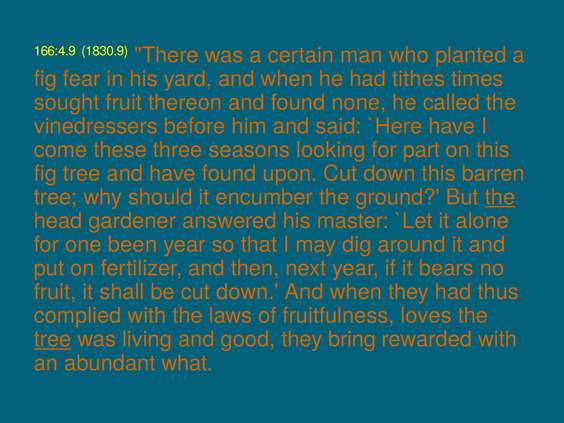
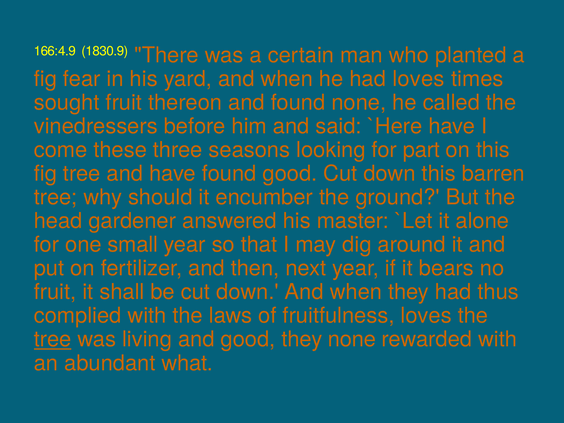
had tithes: tithes -> loves
found upon: upon -> good
the at (500, 197) underline: present -> none
been: been -> small
they bring: bring -> none
